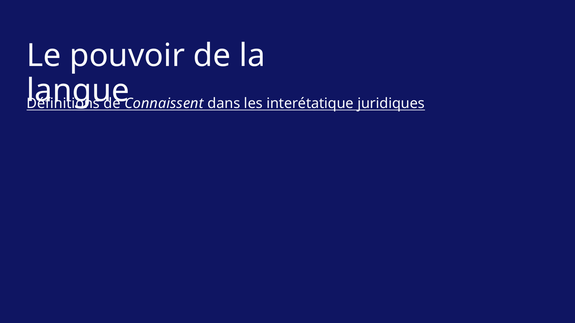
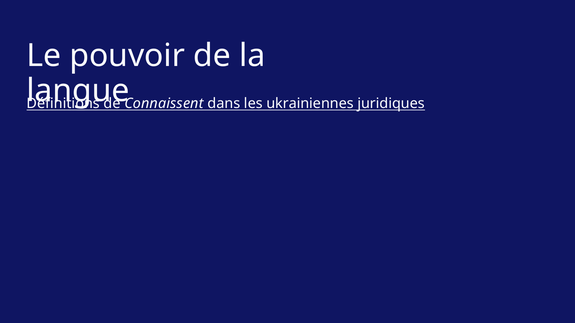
interétatique: interétatique -> ukrainiennes
